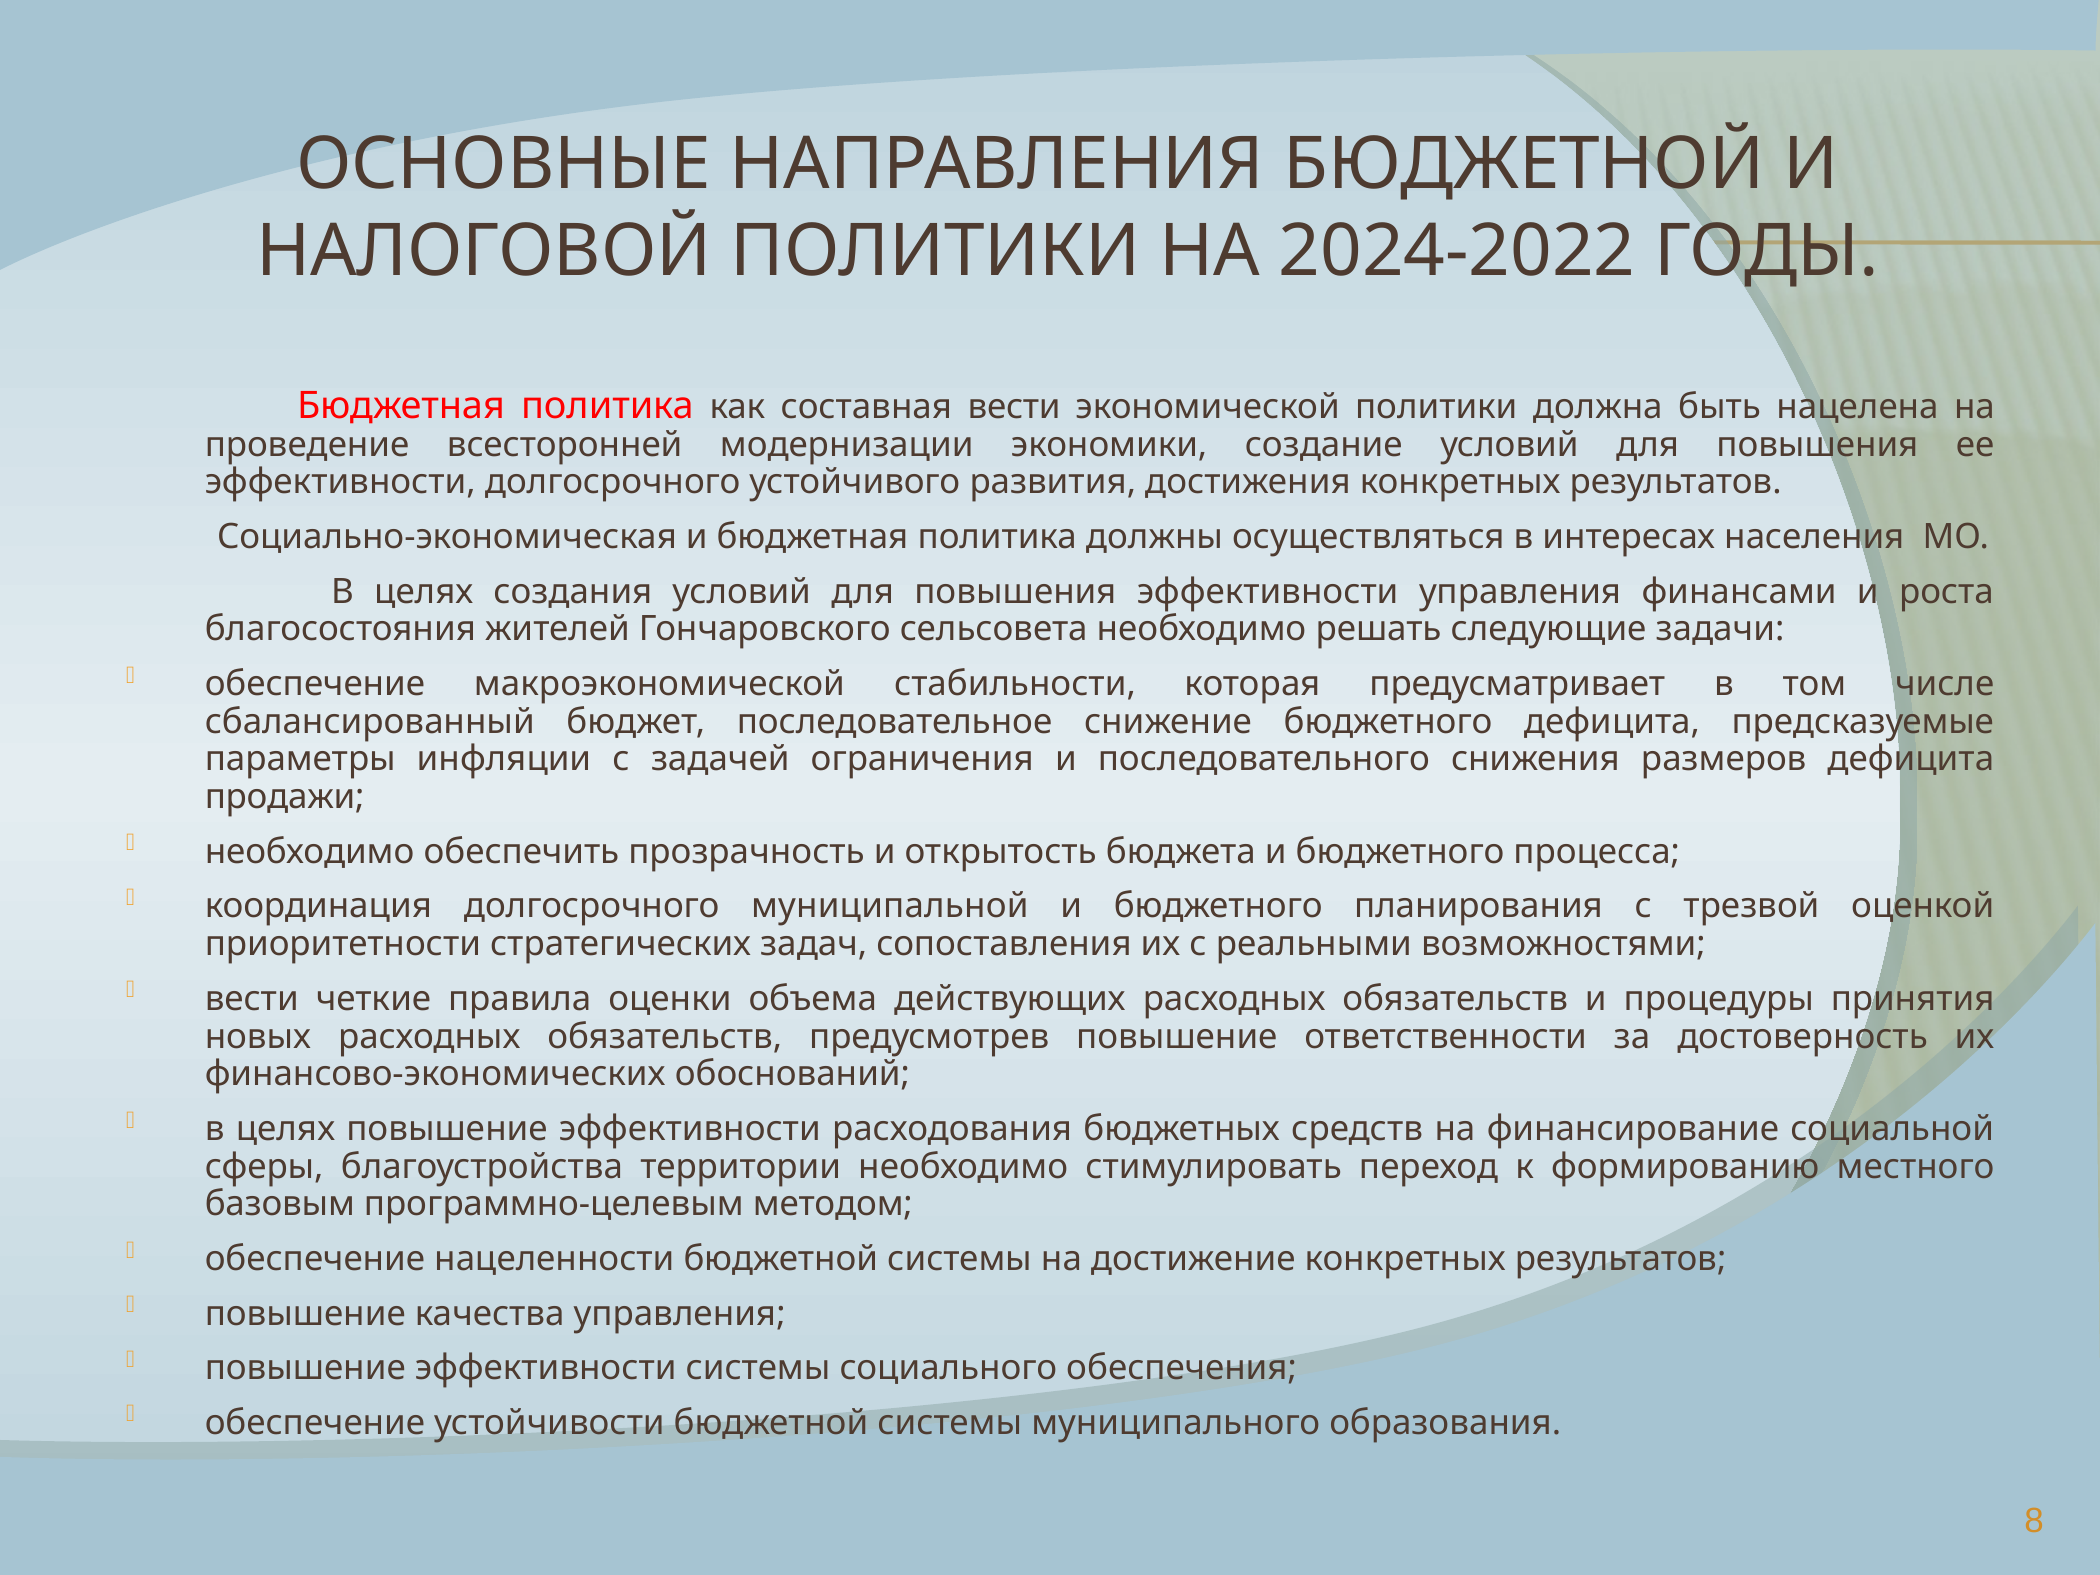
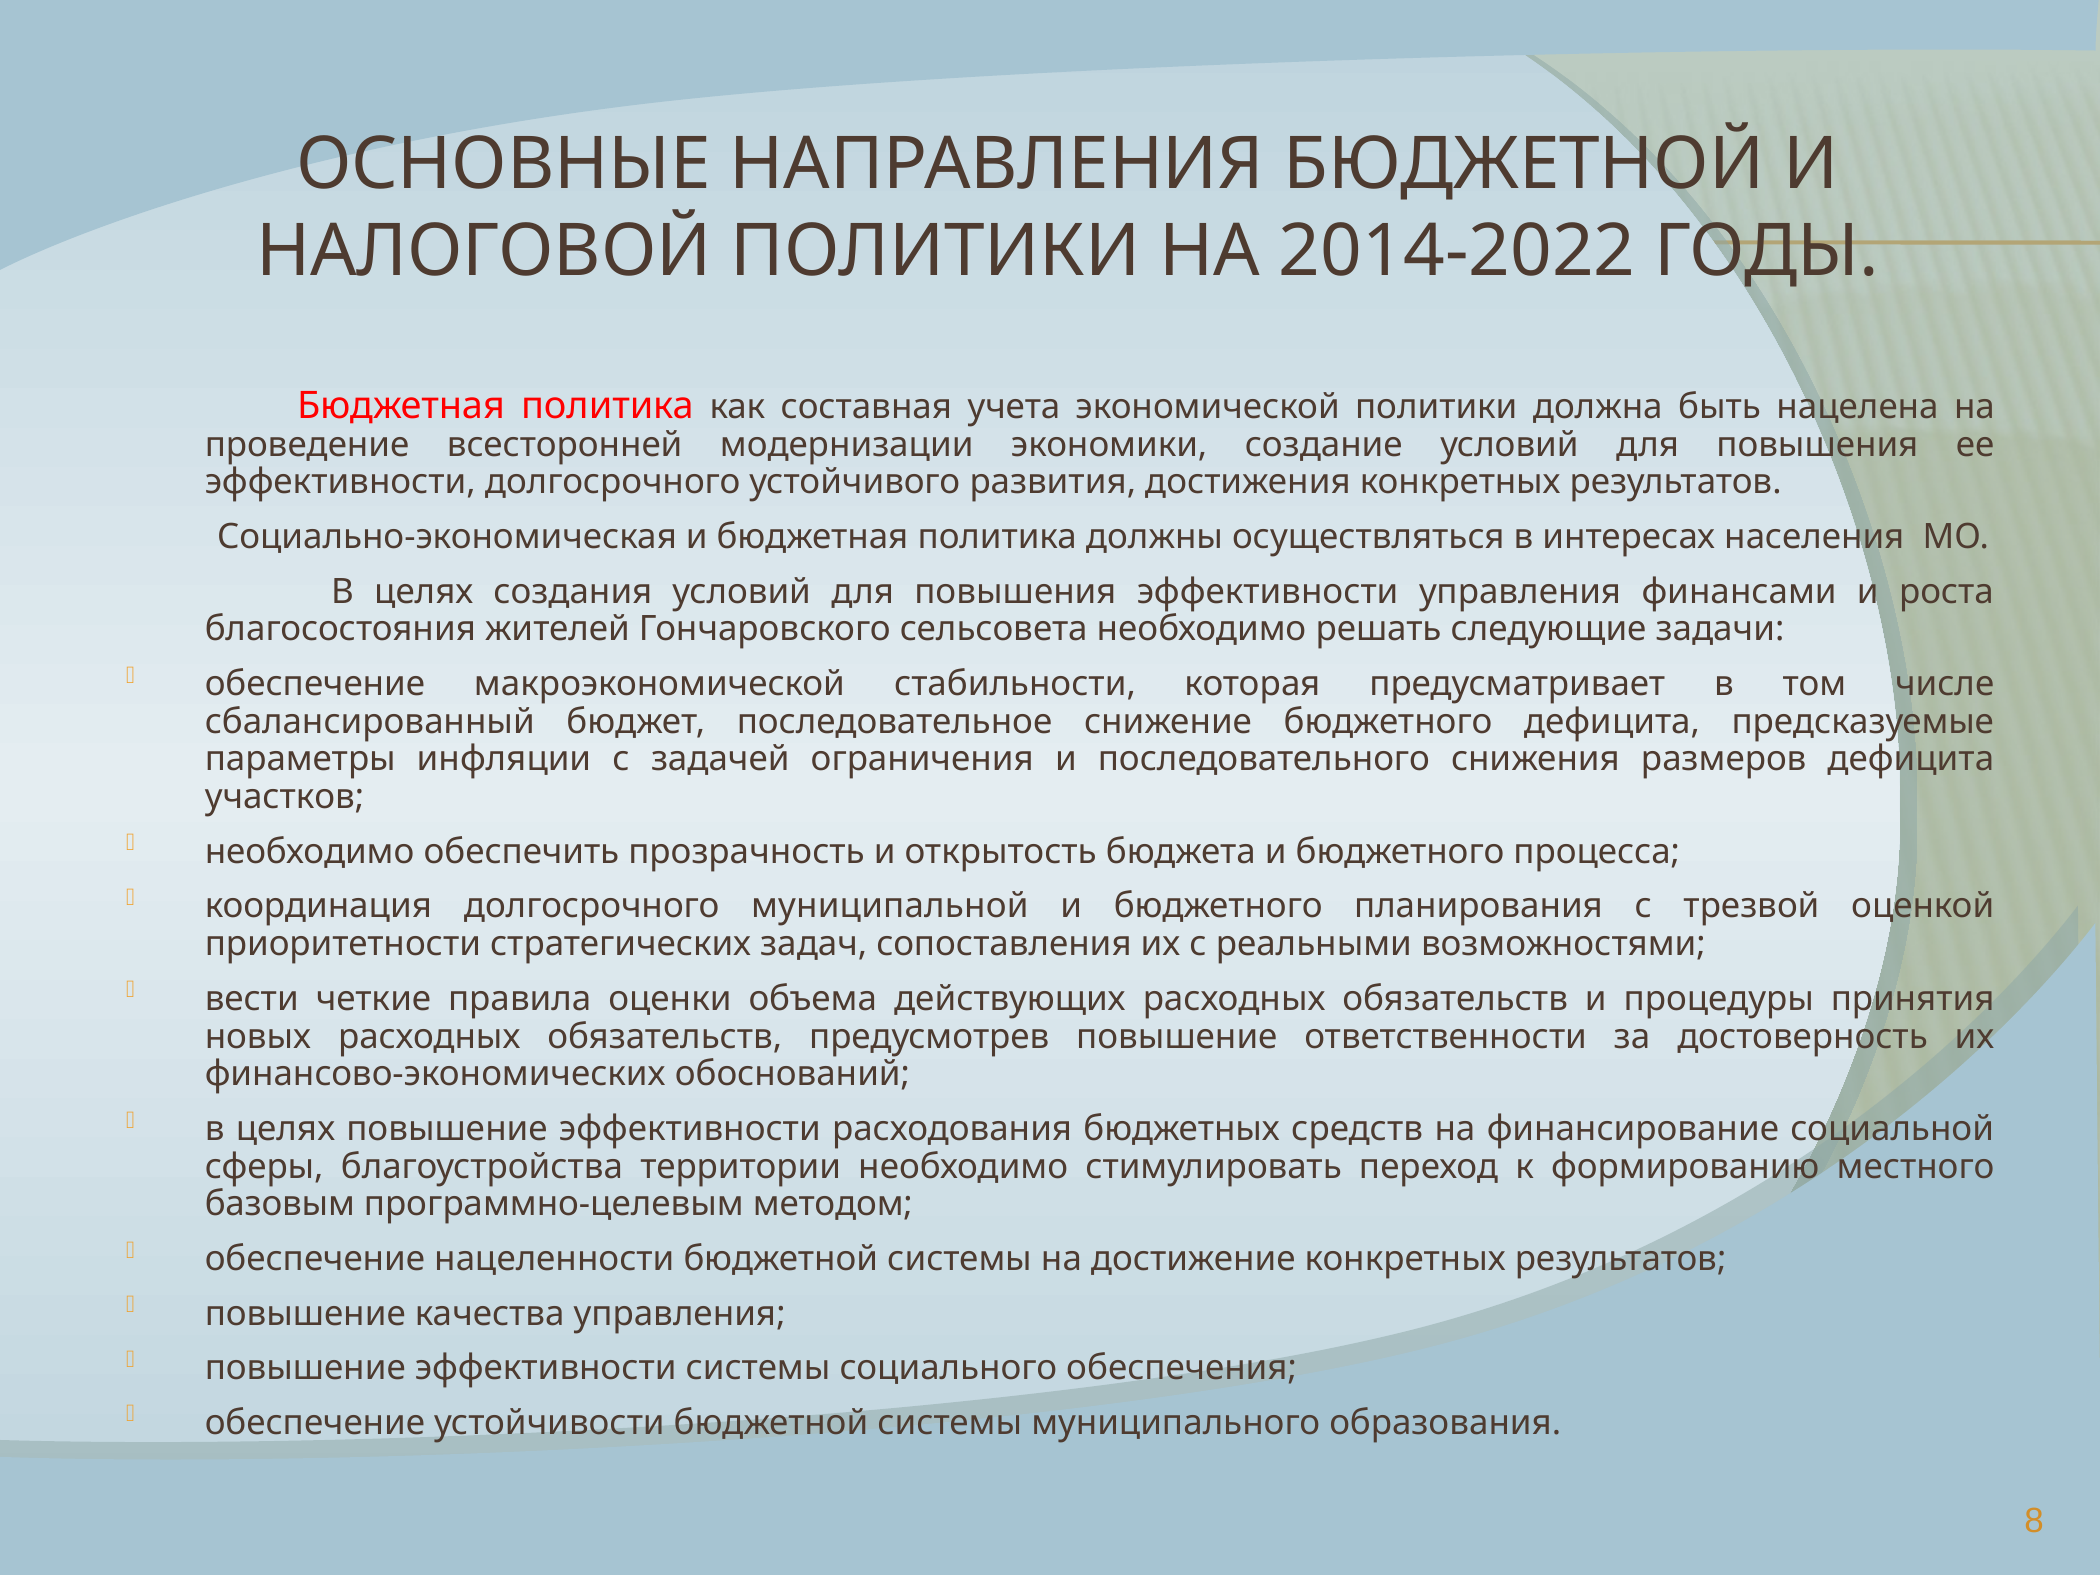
2024-2022: 2024-2022 -> 2014-2022
составная вести: вести -> учета
продажи: продажи -> участков
